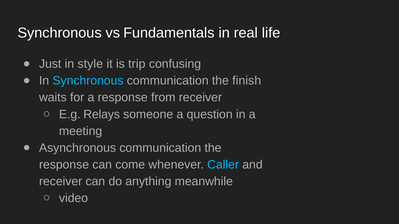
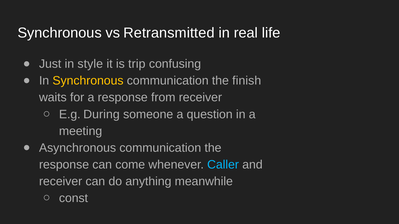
Fundamentals: Fundamentals -> Retransmitted
Synchronous at (88, 81) colour: light blue -> yellow
Relays: Relays -> During
video: video -> const
